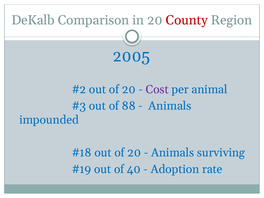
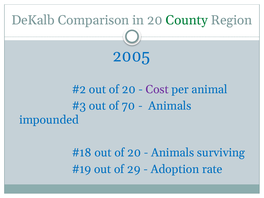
County colour: red -> green
88: 88 -> 70
40: 40 -> 29
